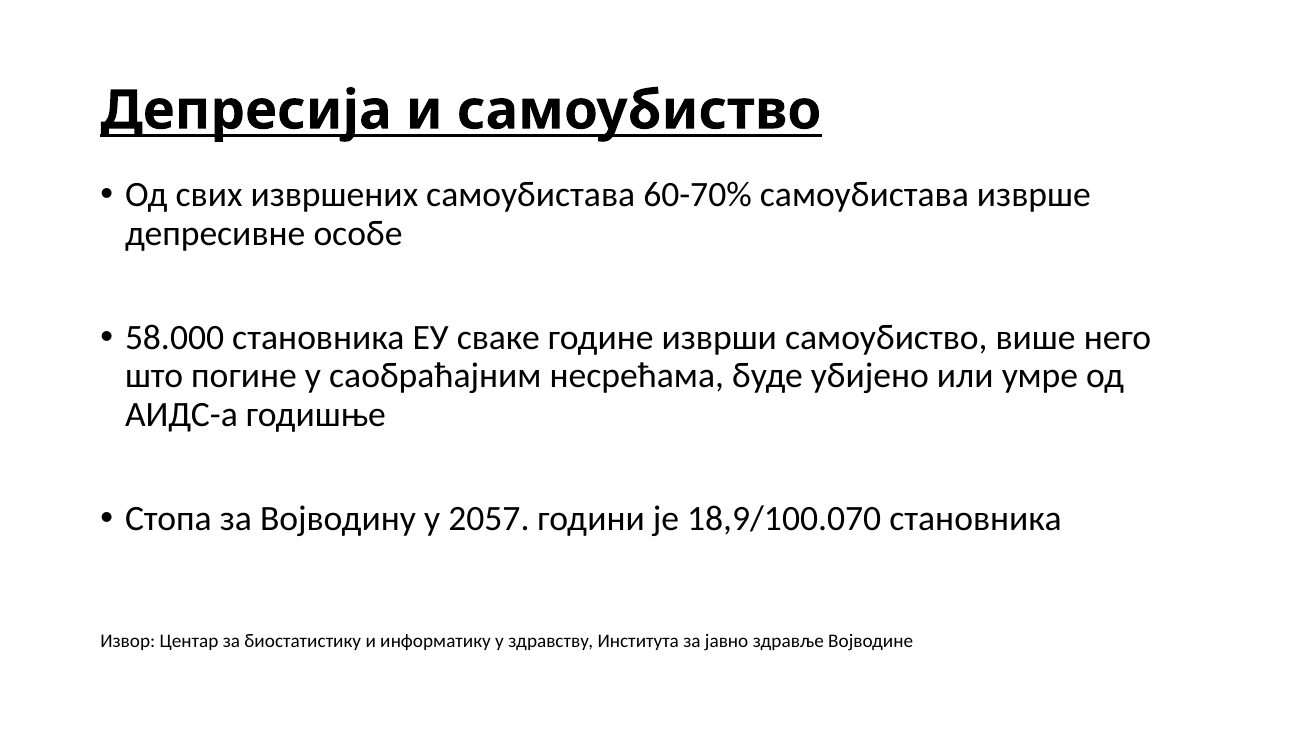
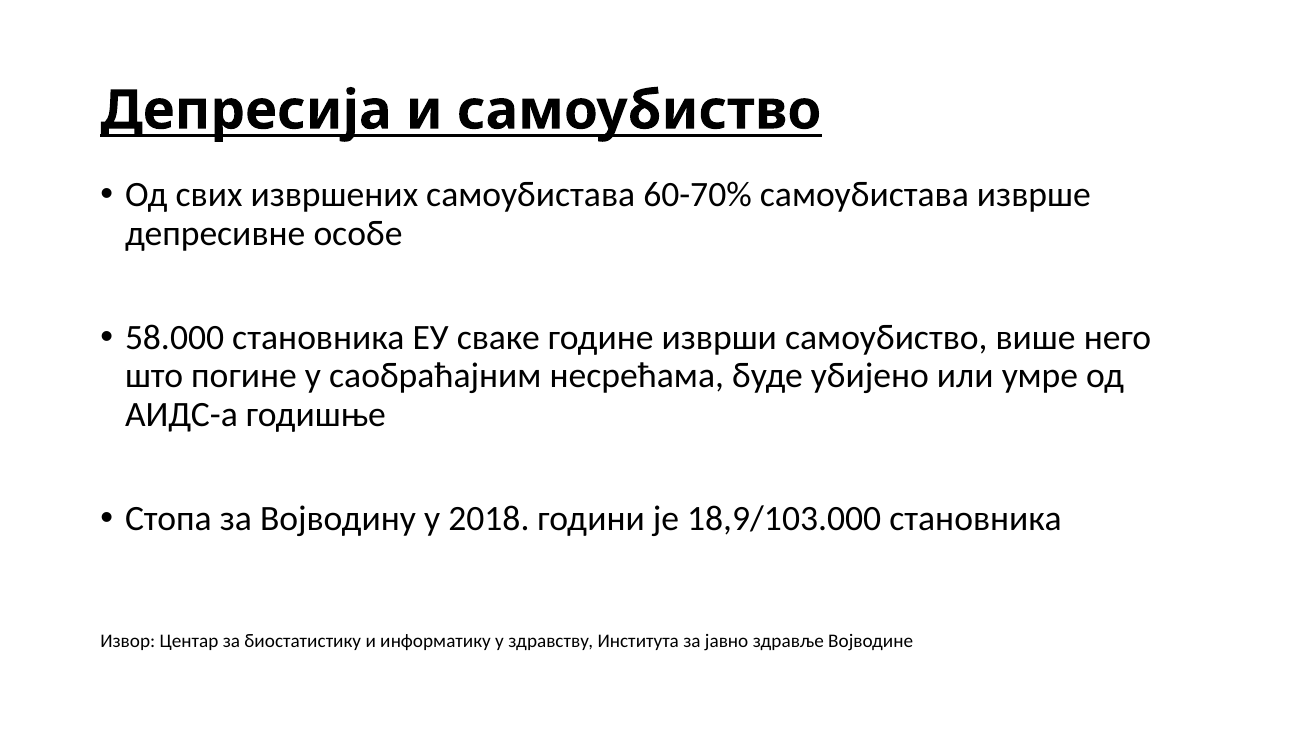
2057: 2057 -> 2018
18,9/100.070: 18,9/100.070 -> 18,9/103.000
